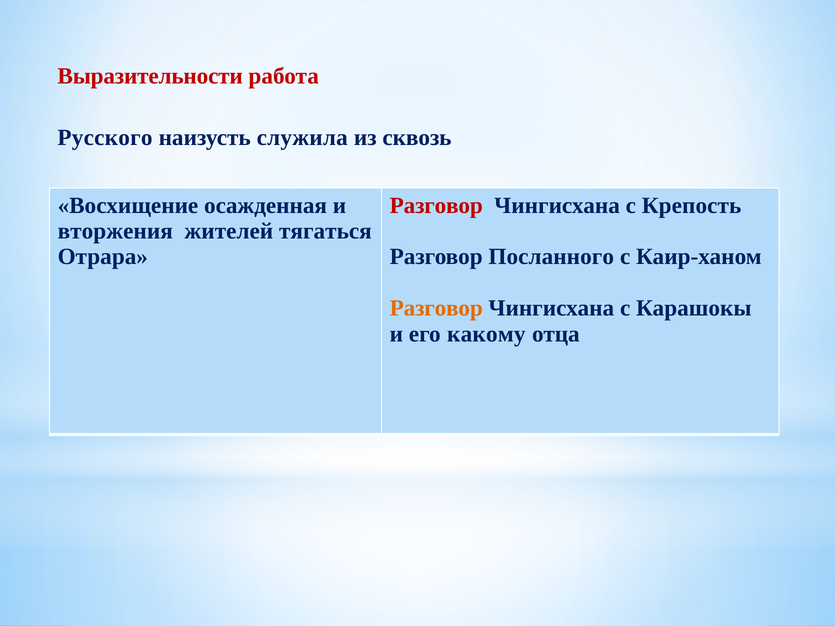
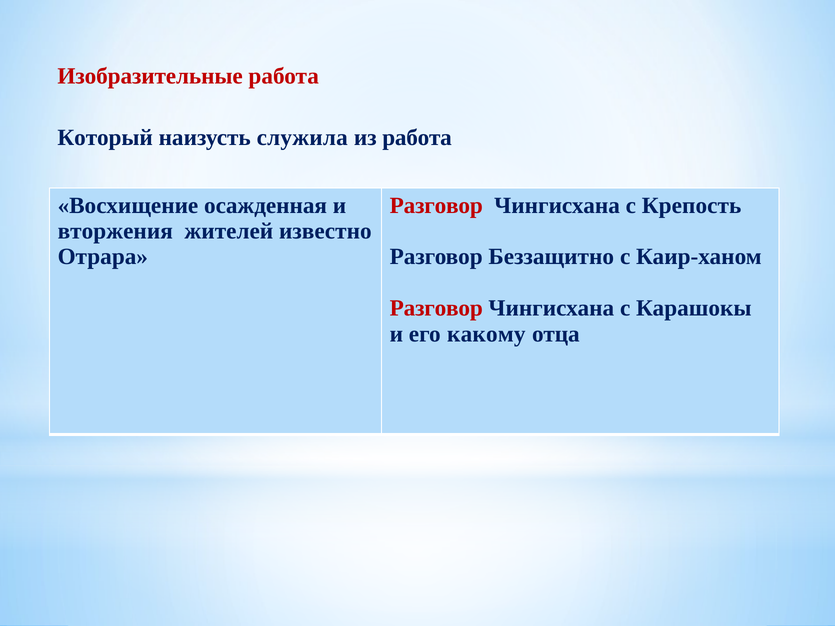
Выразительности: Выразительности -> Изобразительные
Русского: Русского -> Который
из сквозь: сквозь -> работа
тягаться: тягаться -> известно
Посланного: Посланного -> Беззащитно
Разговор at (436, 308) colour: orange -> red
